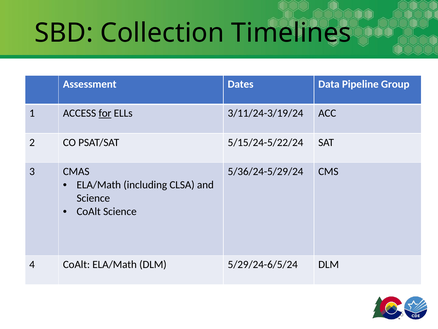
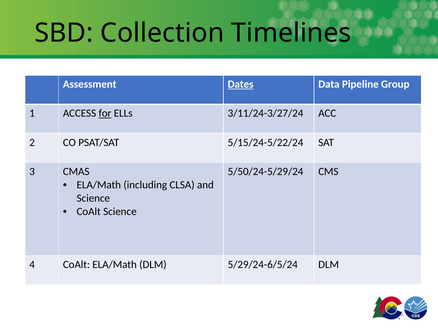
Dates underline: none -> present
3/11/24-3/19/24: 3/11/24-3/19/24 -> 3/11/24-3/27/24
5/36/24-5/29/24: 5/36/24-5/29/24 -> 5/50/24-5/29/24
